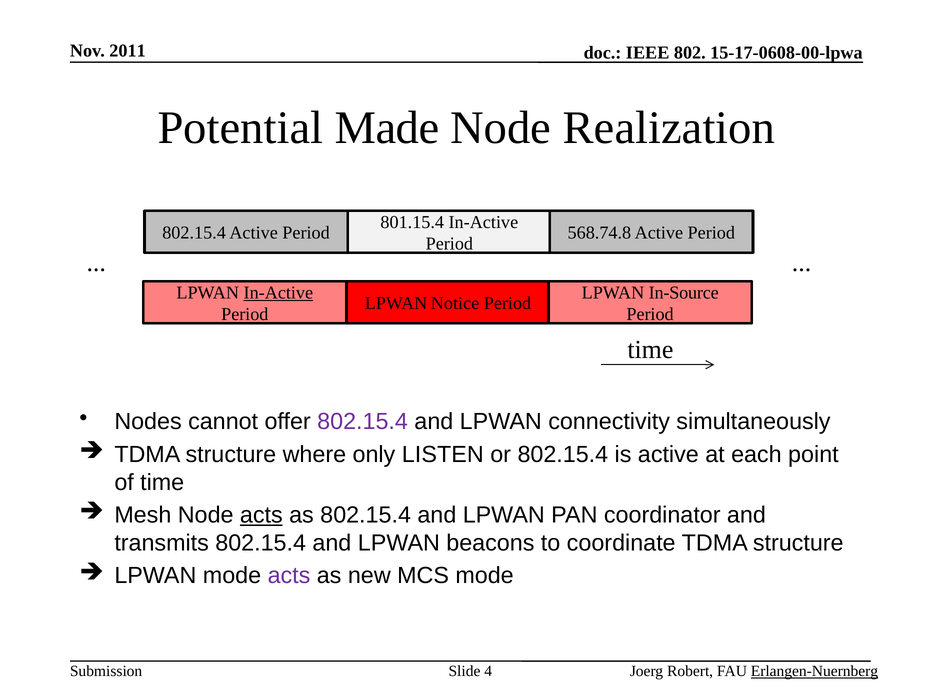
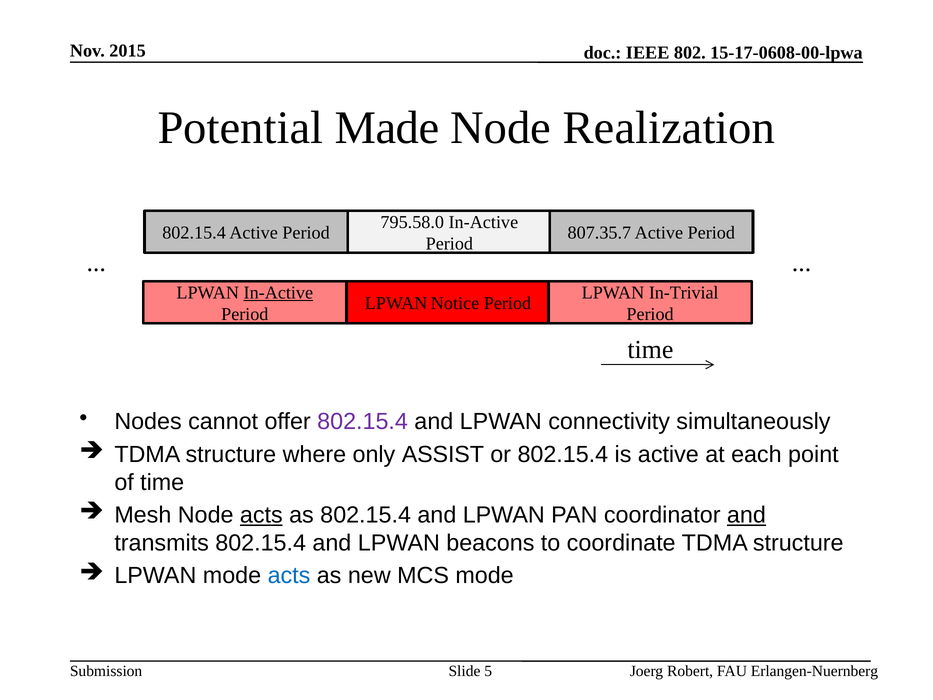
2011: 2011 -> 2015
801.15.4: 801.15.4 -> 795.58.0
568.74.8: 568.74.8 -> 807.35.7
In-Source: In-Source -> In-Trivial
LISTEN: LISTEN -> ASSIST
and at (746, 515) underline: none -> present
acts at (289, 576) colour: purple -> blue
4: 4 -> 5
Erlangen-Nuernberg underline: present -> none
